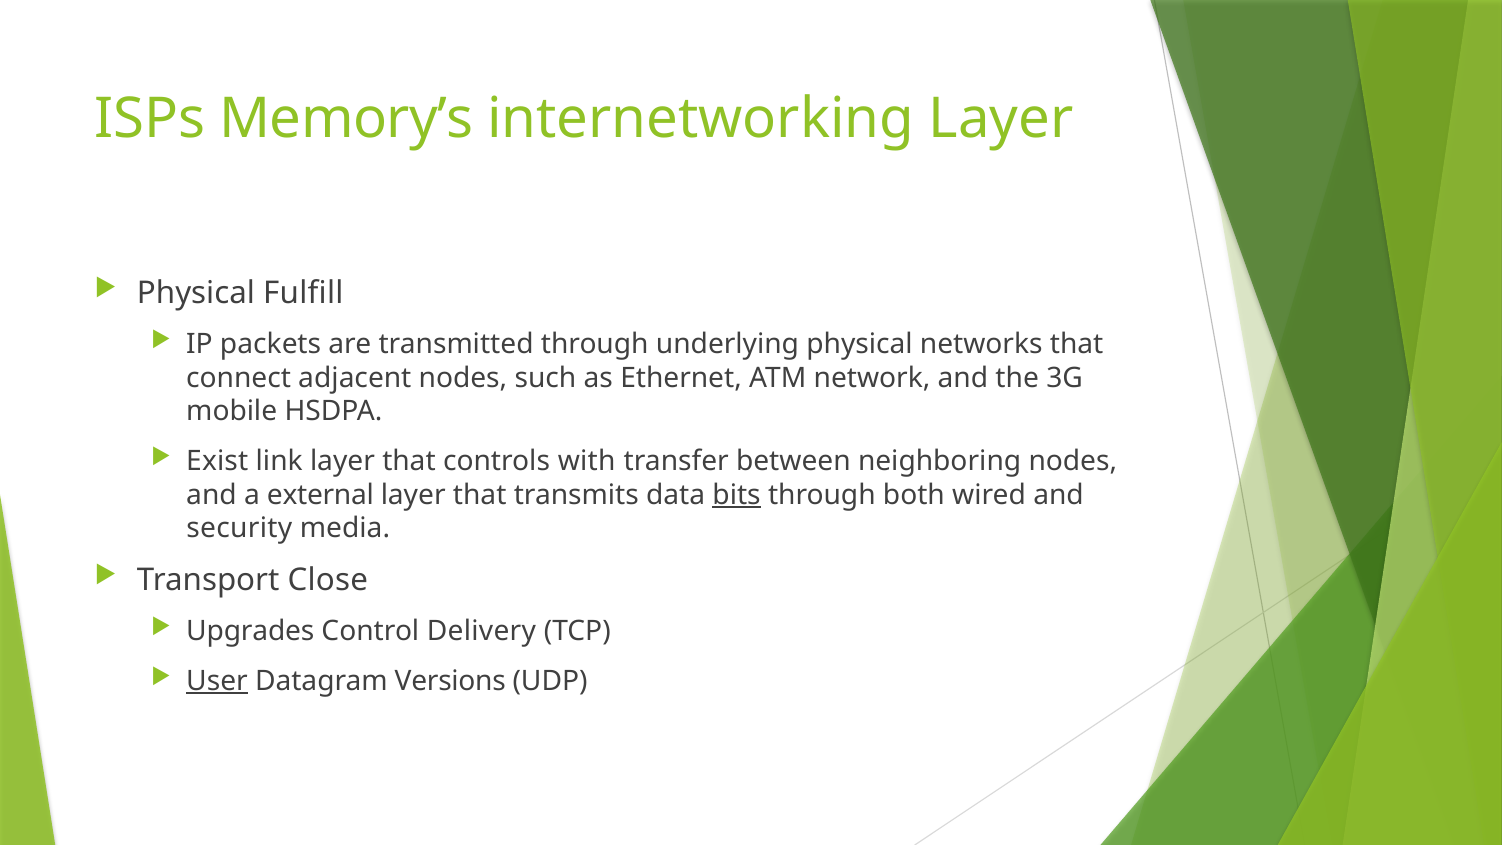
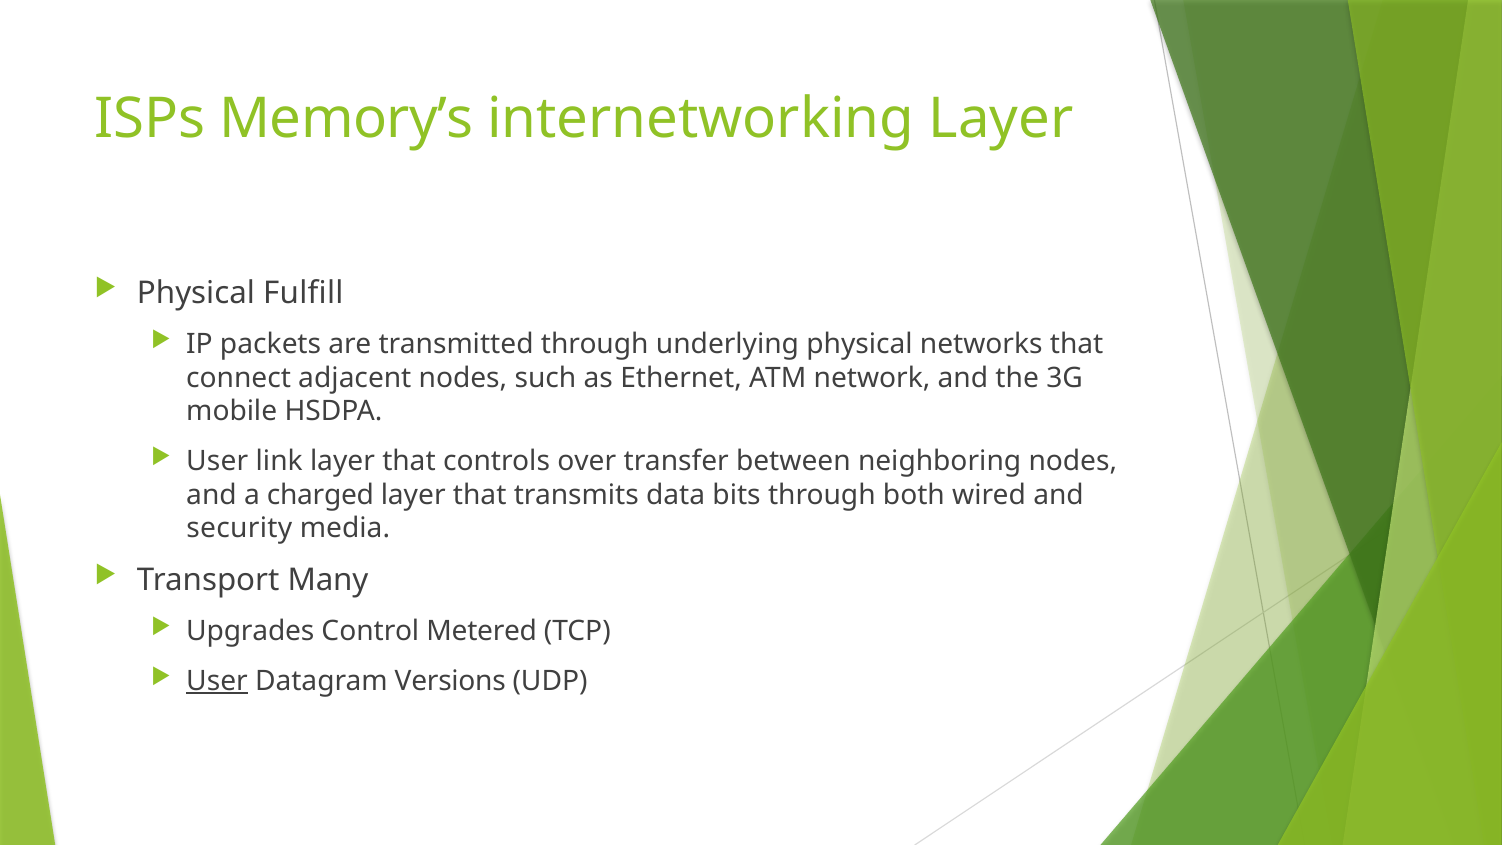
Exist at (217, 461): Exist -> User
with: with -> over
external: external -> charged
bits underline: present -> none
Close: Close -> Many
Delivery: Delivery -> Metered
